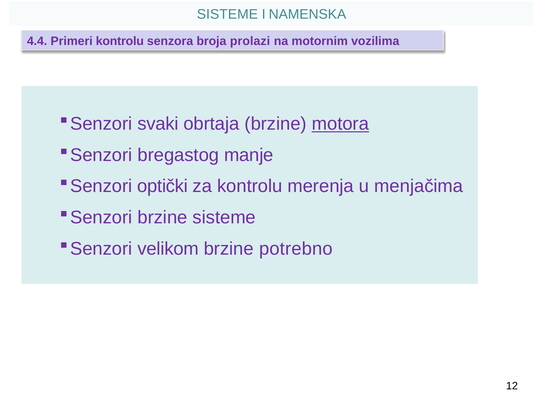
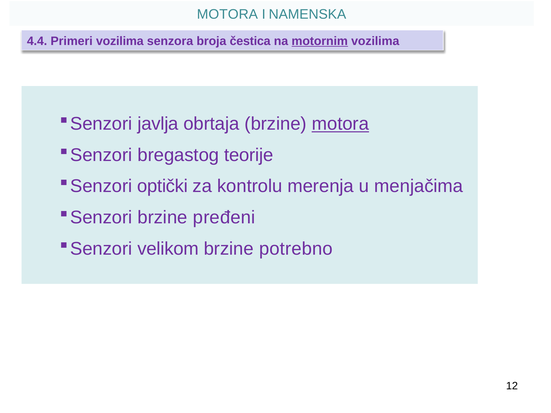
SISTEME at (227, 14): SISTEME -> MOTORA
Primeri kontrolu: kontrolu -> vozilima
prolazi: prolazi -> čestica
motornim underline: none -> present
svaki: svaki -> javlja
manje: manje -> teorije
brzine sisteme: sisteme -> pređeni
